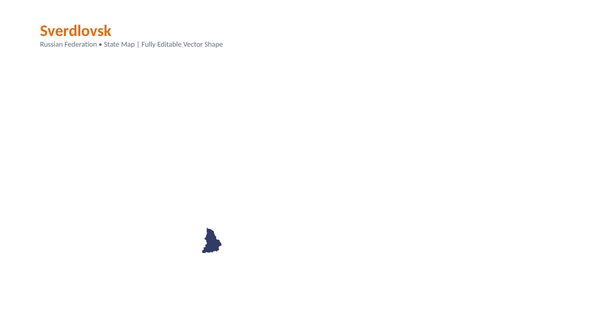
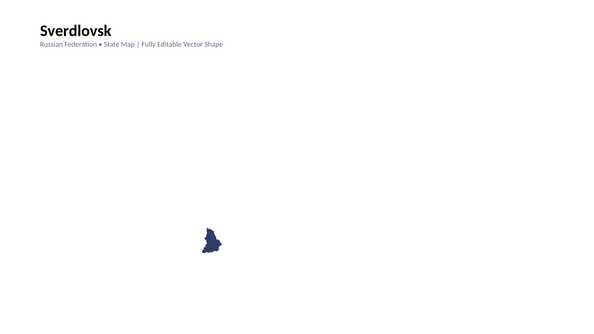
Sverdlovsk colour: orange -> black
